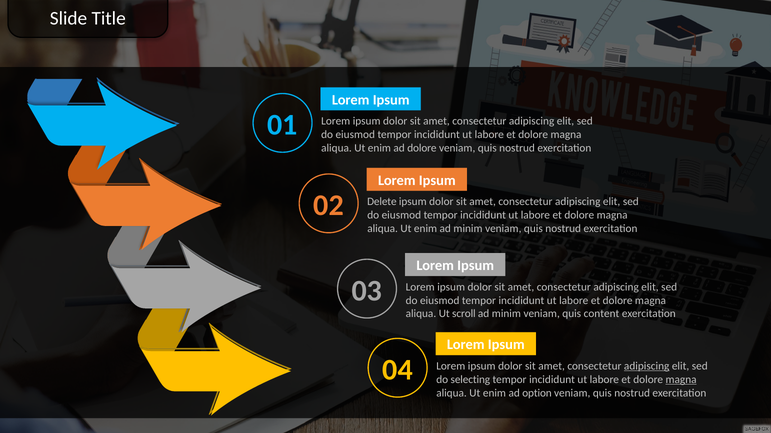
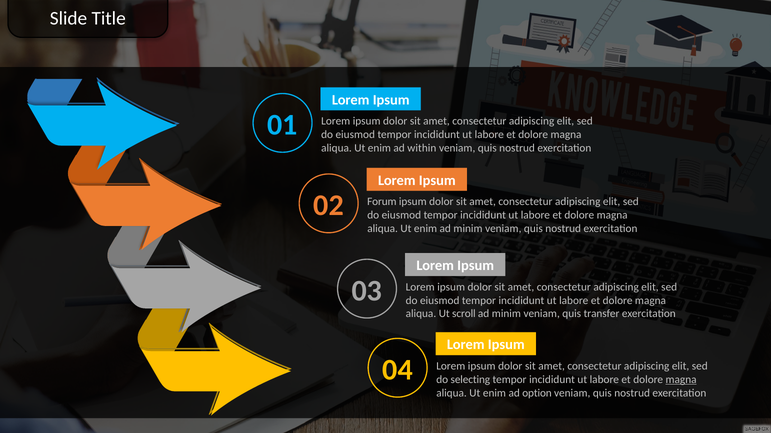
ad dolore: dolore -> within
Delete: Delete -> Forum
content: content -> transfer
adipiscing at (647, 367) underline: present -> none
